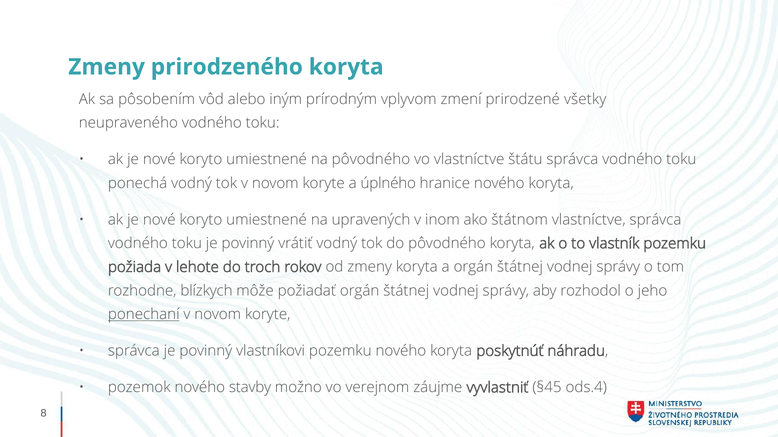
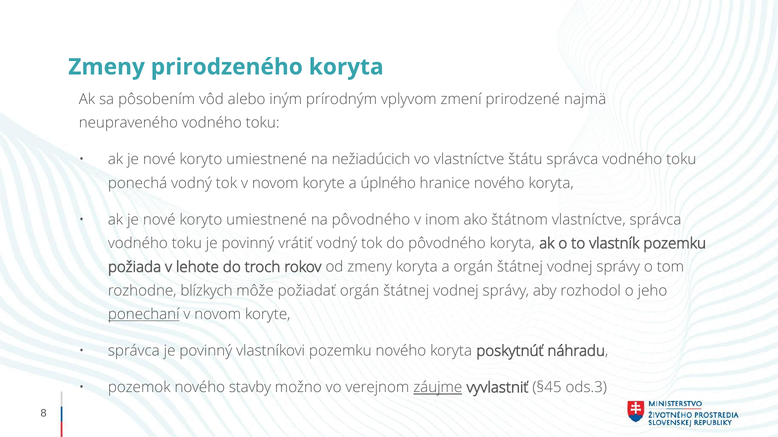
všetky: všetky -> najmä
na pôvodného: pôvodného -> nežiadúcich
na upravených: upravených -> pôvodného
záujme underline: none -> present
ods.4: ods.4 -> ods.3
